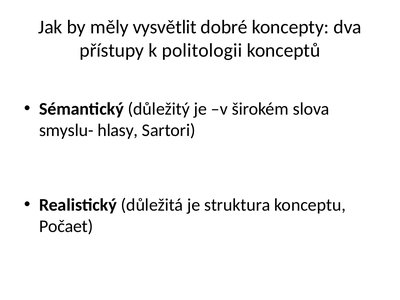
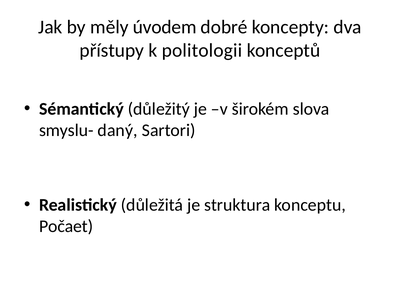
vysvětlit: vysvětlit -> úvodem
hlasy: hlasy -> daný
